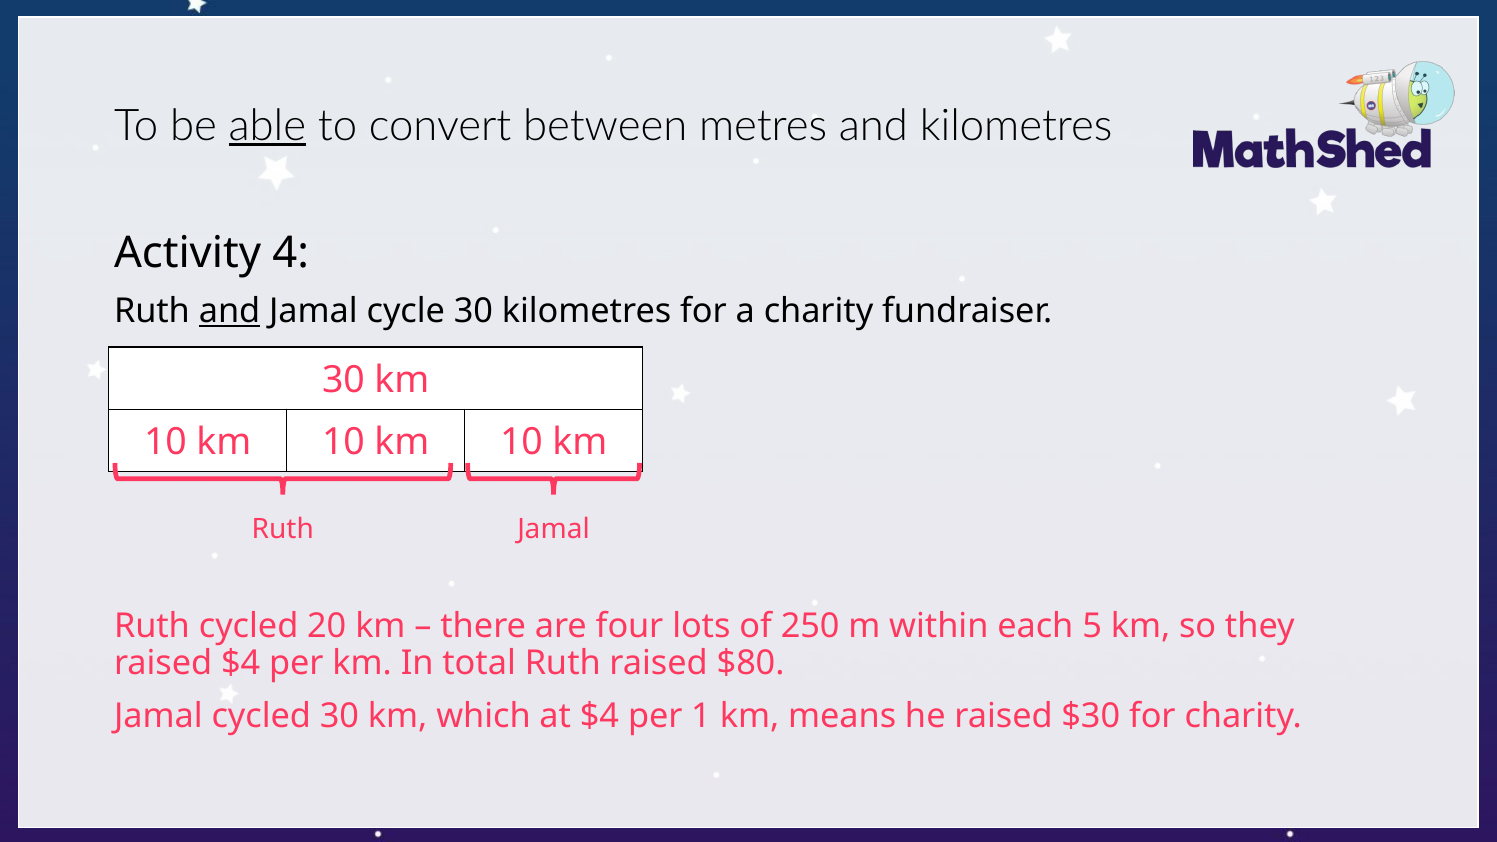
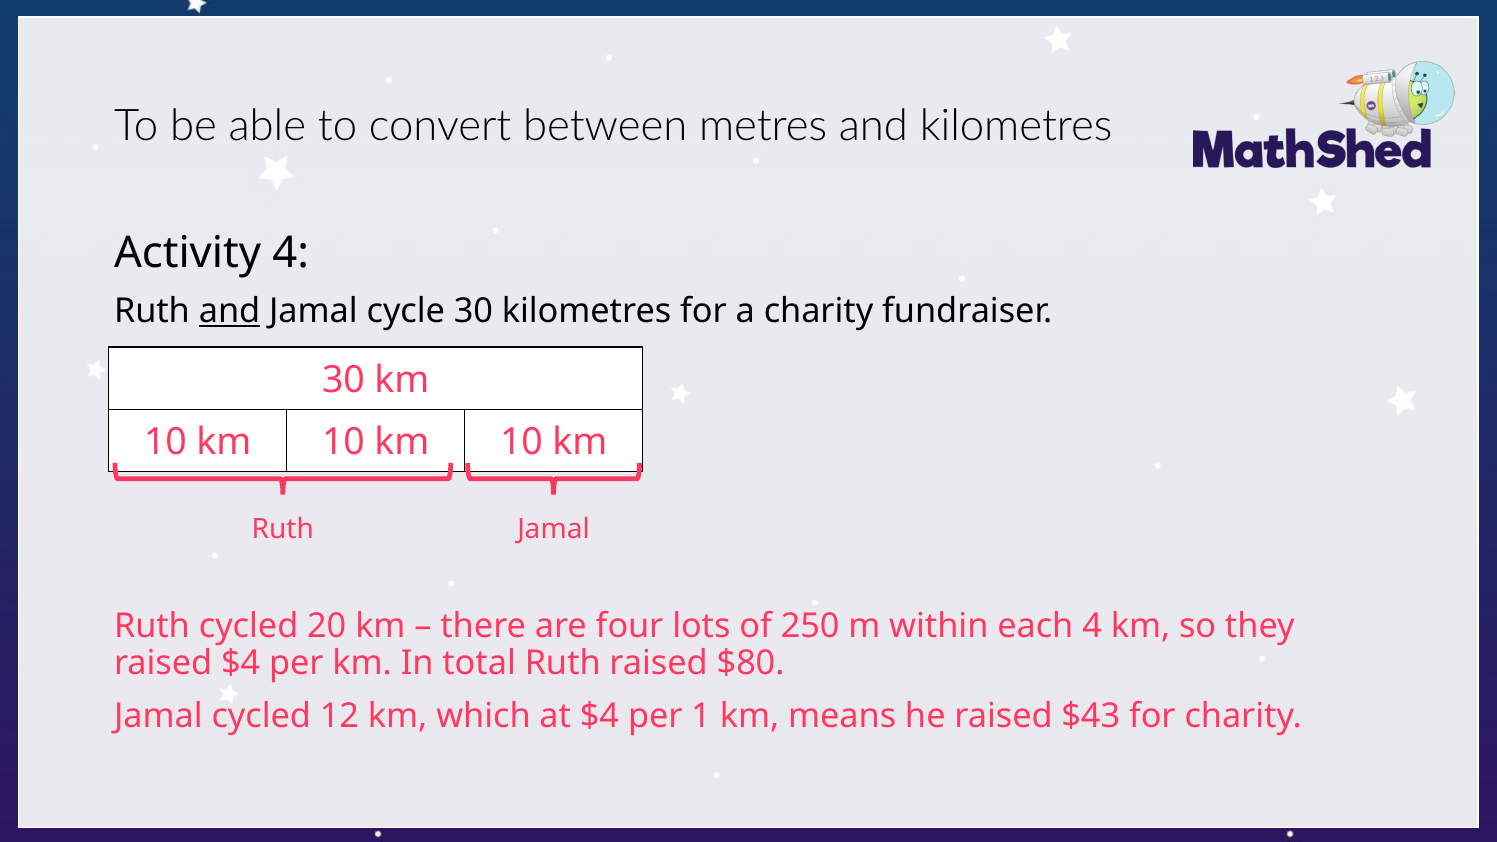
able underline: present -> none
each 5: 5 -> 4
cycled 30: 30 -> 12
$30: $30 -> $43
